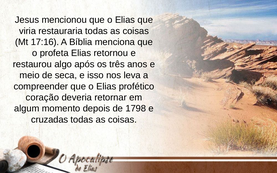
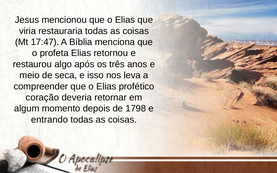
17:16: 17:16 -> 17:47
cruzadas: cruzadas -> entrando
